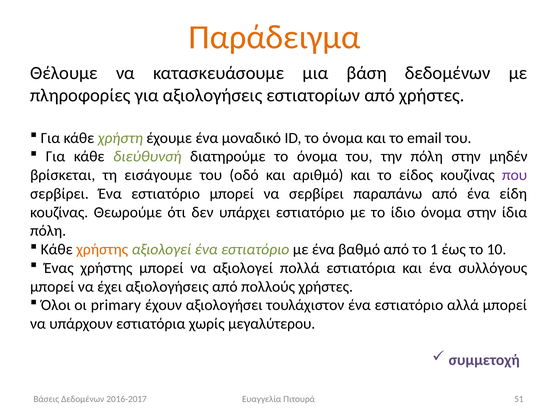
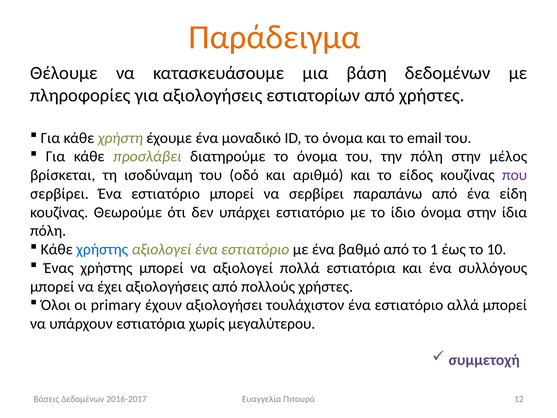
διεύθυνσή: διεύθυνσή -> προσλάβει
μηδέν: μηδέν -> μέλος
εισάγουμε: εισάγουμε -> ισοδύναμη
χρήστης at (102, 249) colour: orange -> blue
51: 51 -> 12
